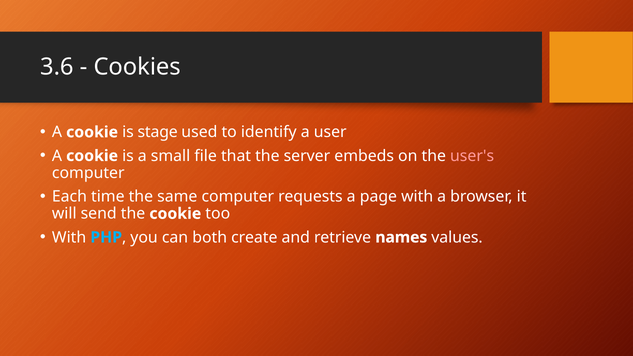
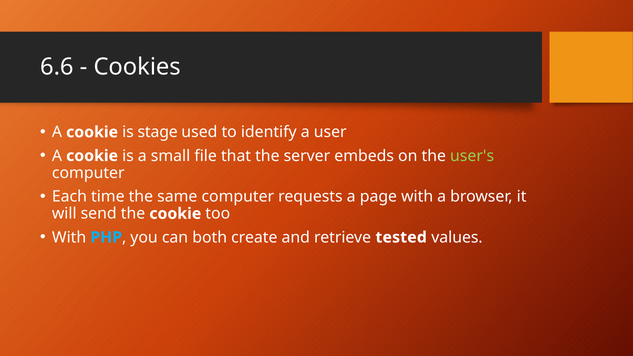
3.6: 3.6 -> 6.6
user's colour: pink -> light green
names: names -> tested
